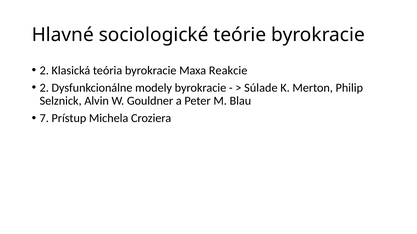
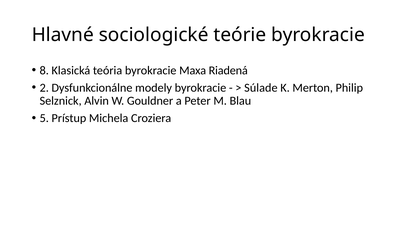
2 at (44, 71): 2 -> 8
Reakcie: Reakcie -> Riadená
7: 7 -> 5
